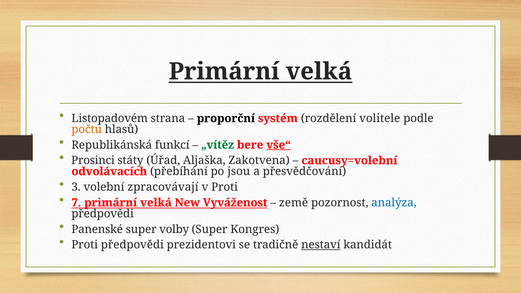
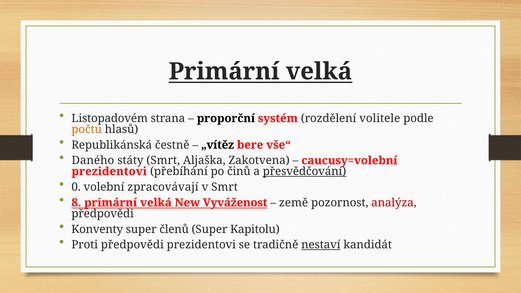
funkcí: funkcí -> čestně
„vítěz colour: green -> black
vše“ underline: present -> none
Prosinci: Prosinci -> Daného
státy Úřad: Úřad -> Smrt
odvolávacích at (109, 172): odvolávacích -> prezidentovi
jsou: jsou -> činů
přesvědčování underline: none -> present
3: 3 -> 0
v Proti: Proti -> Smrt
7: 7 -> 8
analýza colour: blue -> red
Panenské: Panenské -> Konventy
volby: volby -> členů
Kongres: Kongres -> Kapitolu
